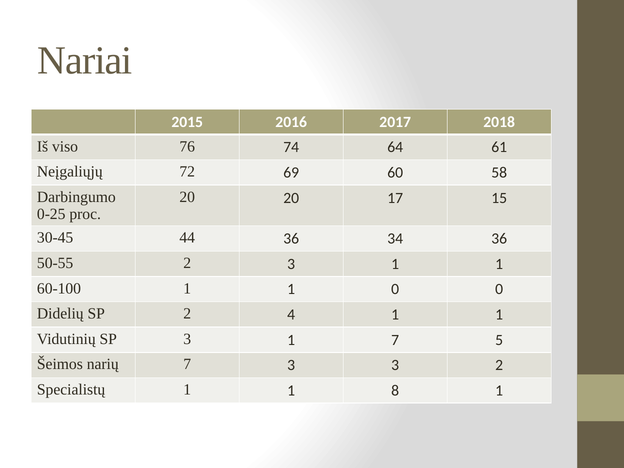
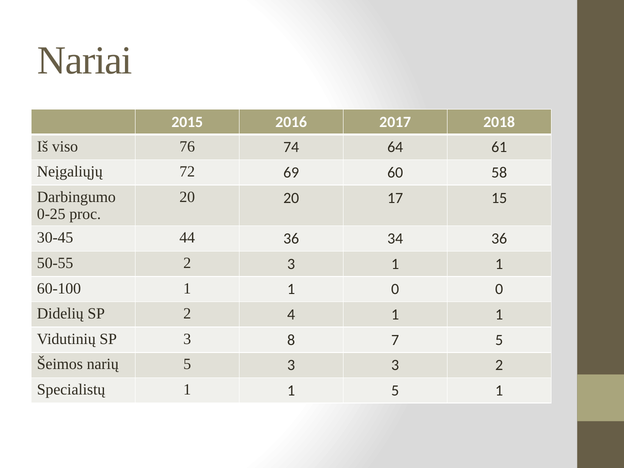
SP 3 1: 1 -> 8
narių 7: 7 -> 5
1 8: 8 -> 5
